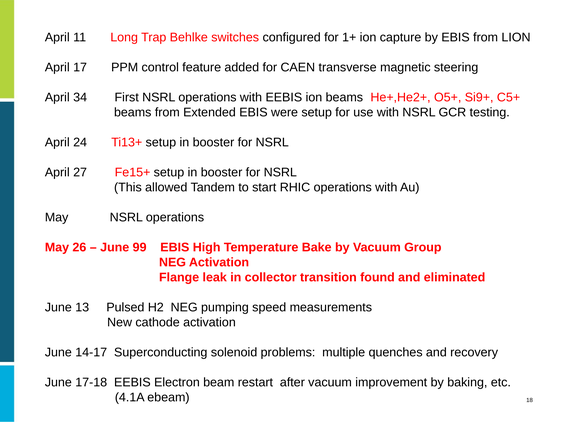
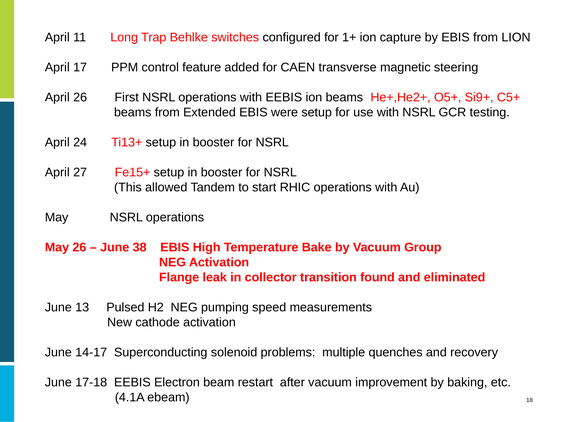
April 34: 34 -> 26
99: 99 -> 38
